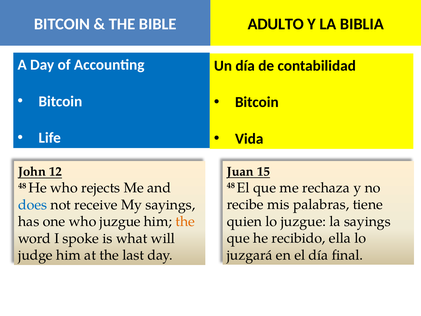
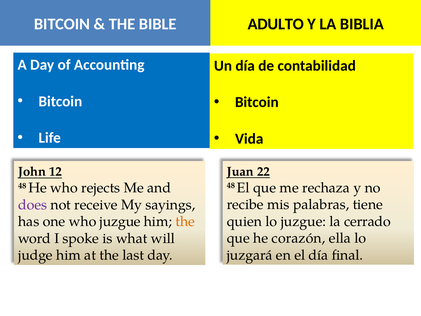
15: 15 -> 22
does colour: blue -> purple
la sayings: sayings -> cerrado
recibido: recibido -> corazón
